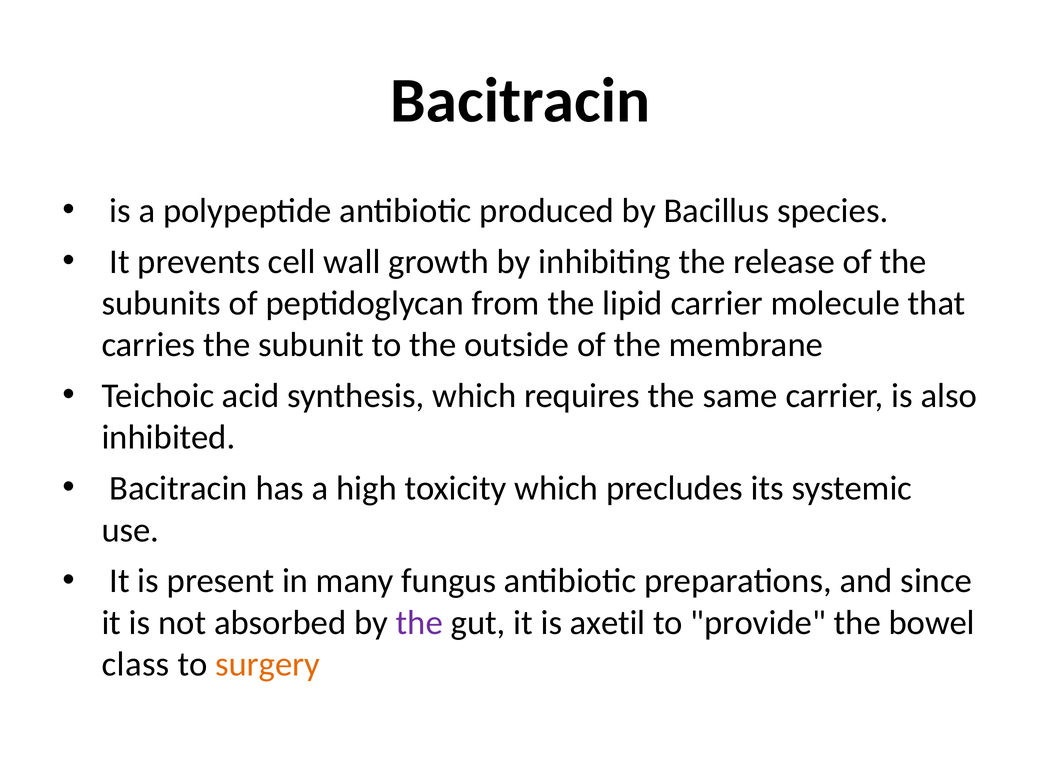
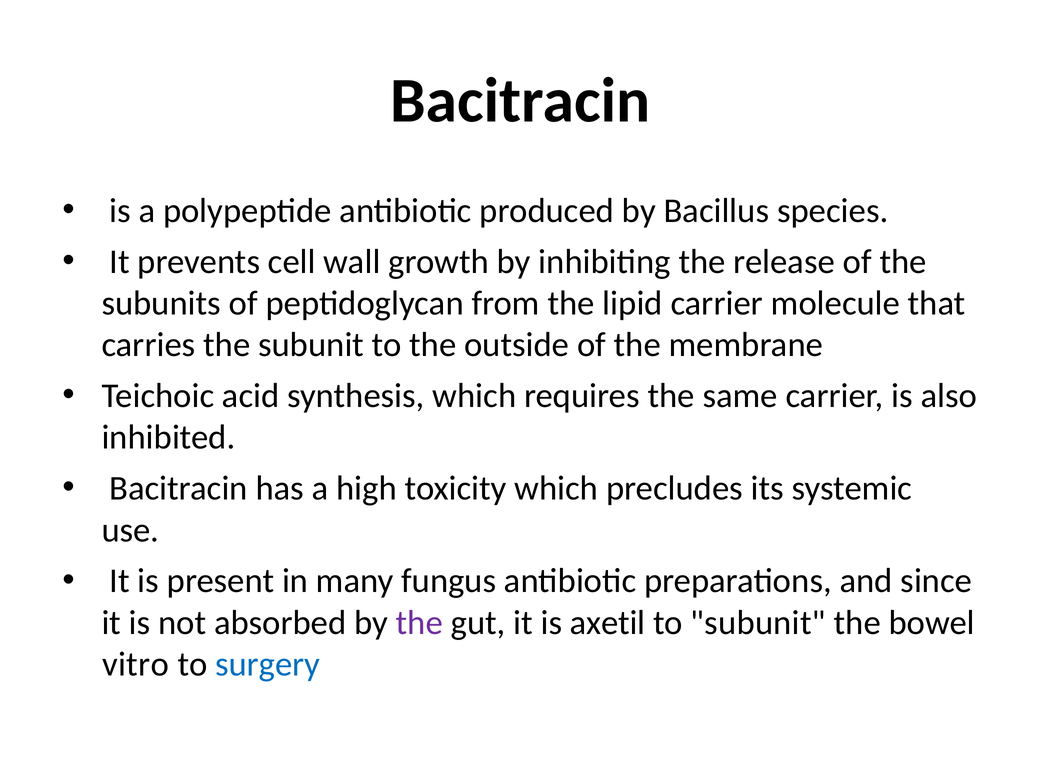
to provide: provide -> subunit
class: class -> vitro
surgery colour: orange -> blue
